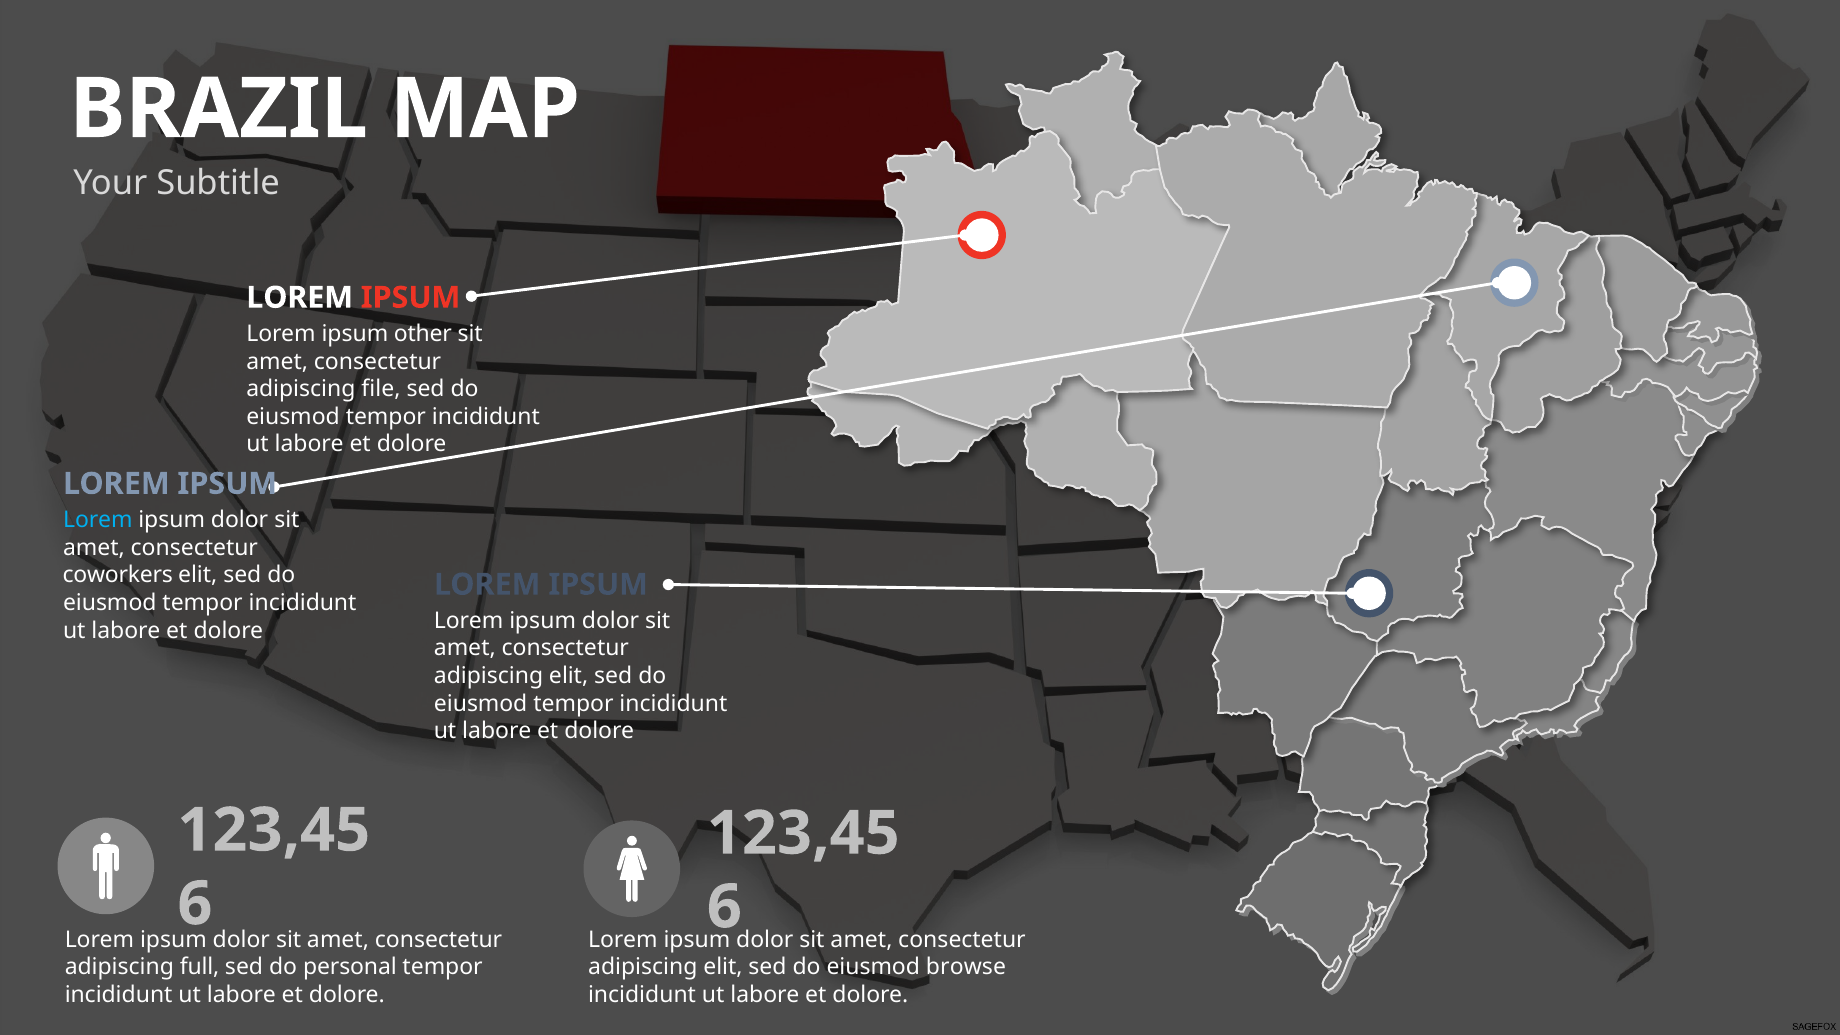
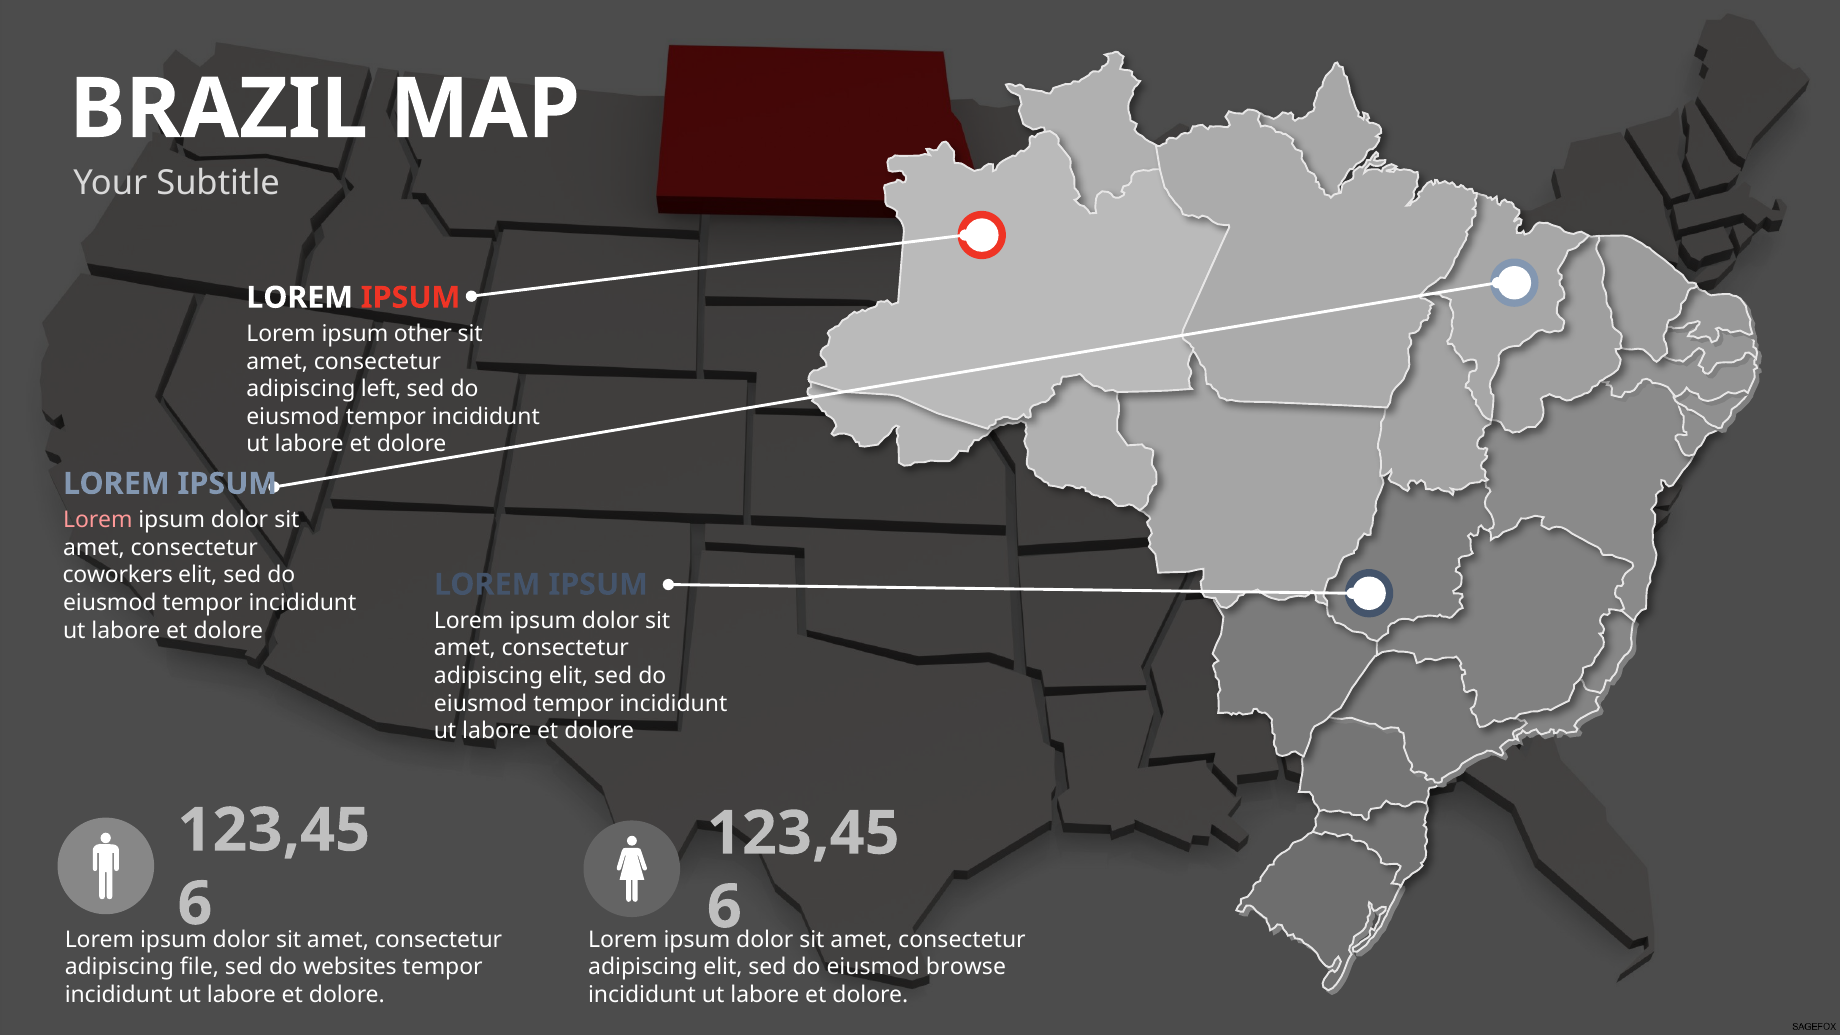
file: file -> left
Lorem at (98, 520) colour: light blue -> pink
full: full -> file
personal: personal -> websites
